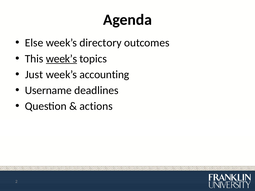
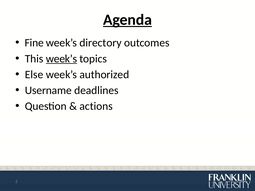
Agenda underline: none -> present
Else: Else -> Fine
Just: Just -> Else
accounting: accounting -> authorized
